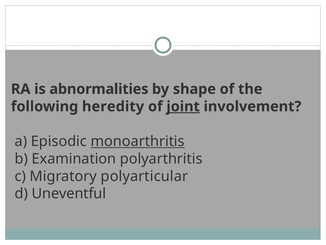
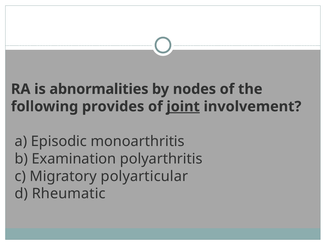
shape: shape -> nodes
heredity: heredity -> provides
monoarthritis underline: present -> none
Uneventful: Uneventful -> Rheumatic
